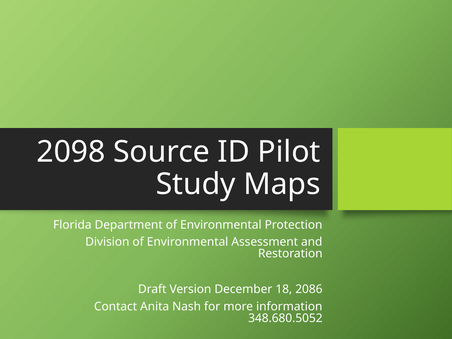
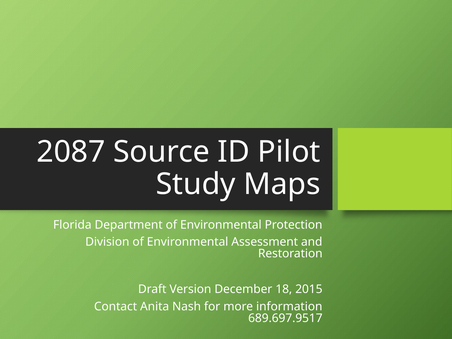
2098: 2098 -> 2087
2086: 2086 -> 2015
348.680.5052: 348.680.5052 -> 689.697.9517
